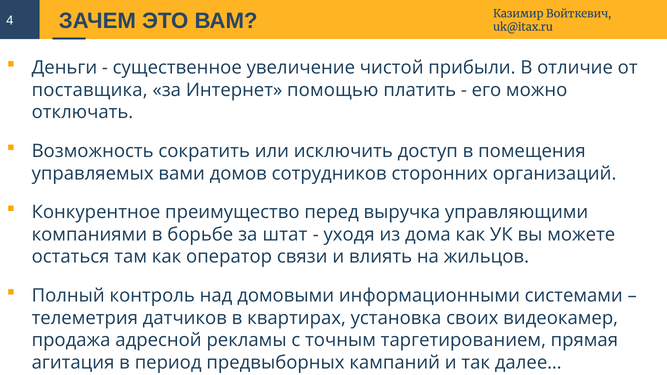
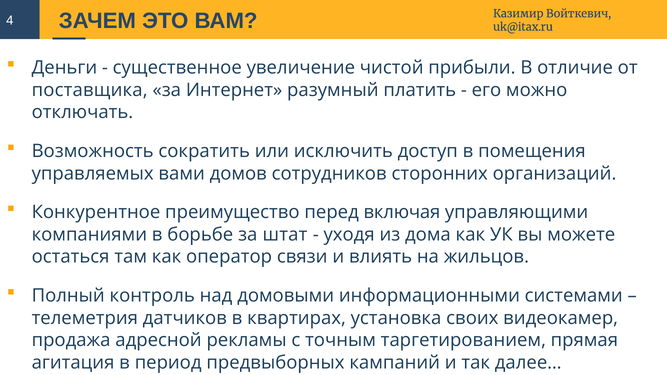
помощью: помощью -> разумный
выручка: выручка -> включая
